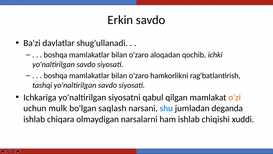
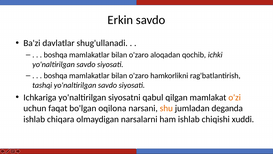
mulk: mulk -> faqat
saqlash: saqlash -> oqilona
shu colour: blue -> orange
